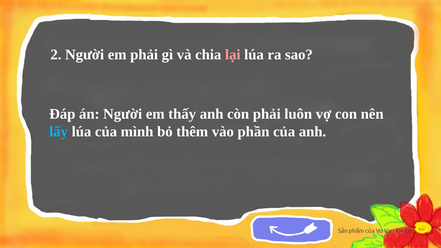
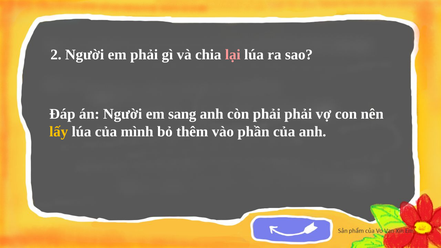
thấy: thấy -> sang
phải luôn: luôn -> phải
lấy colour: light blue -> yellow
